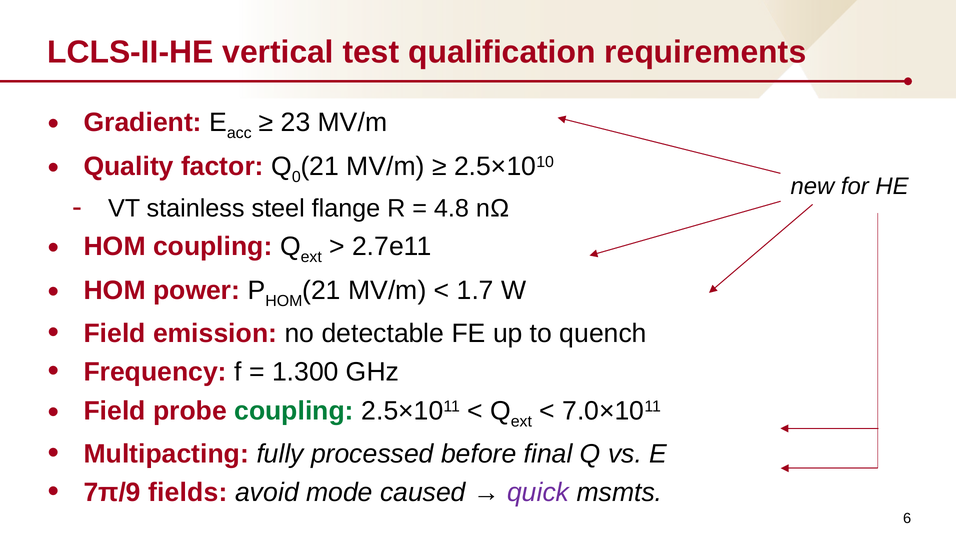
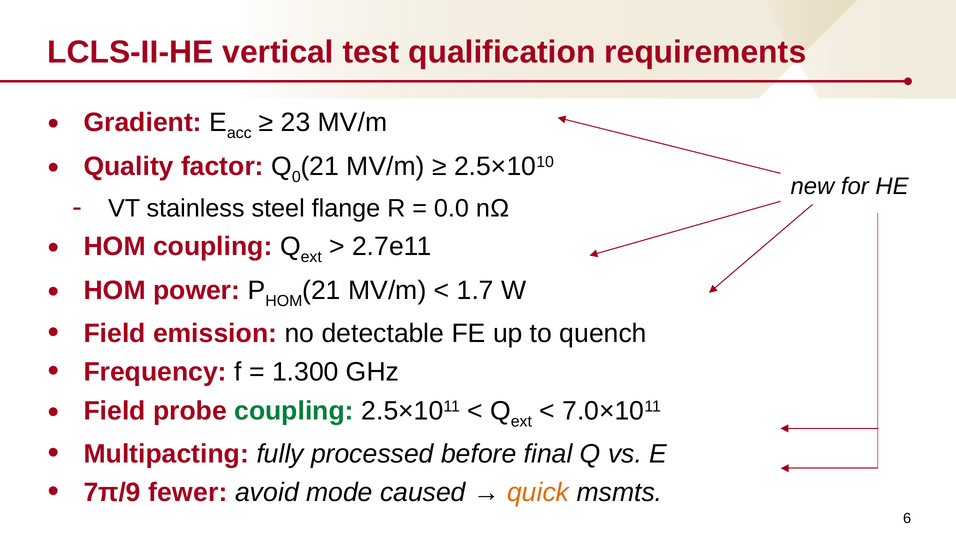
4.8: 4.8 -> 0.0
fields: fields -> fewer
quick colour: purple -> orange
